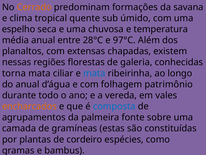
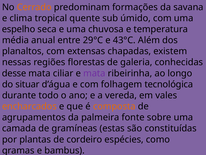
28°C: 28°C -> 29°C
97°C: 97°C -> 43°C
torna: torna -> desse
mata at (94, 73) colour: blue -> purple
do anual: anual -> situar
patrimônio: patrimônio -> tecnológica
composta colour: blue -> orange
